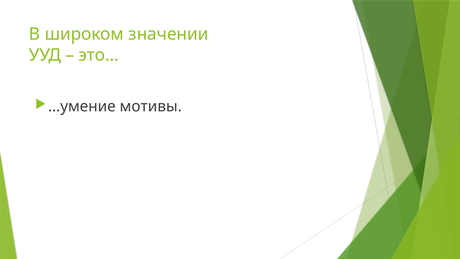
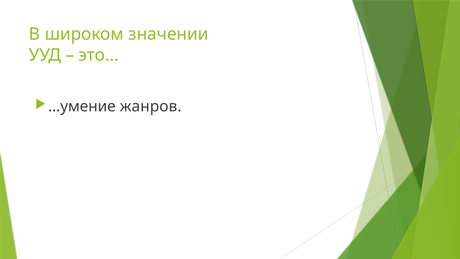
мотивы: мотивы -> жанров
